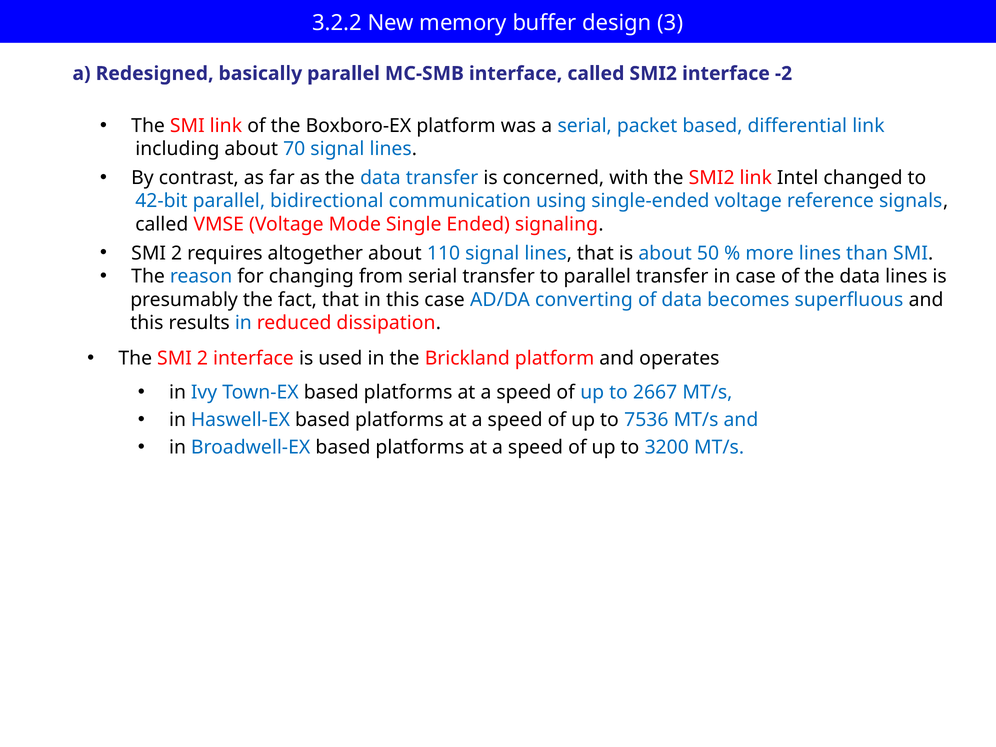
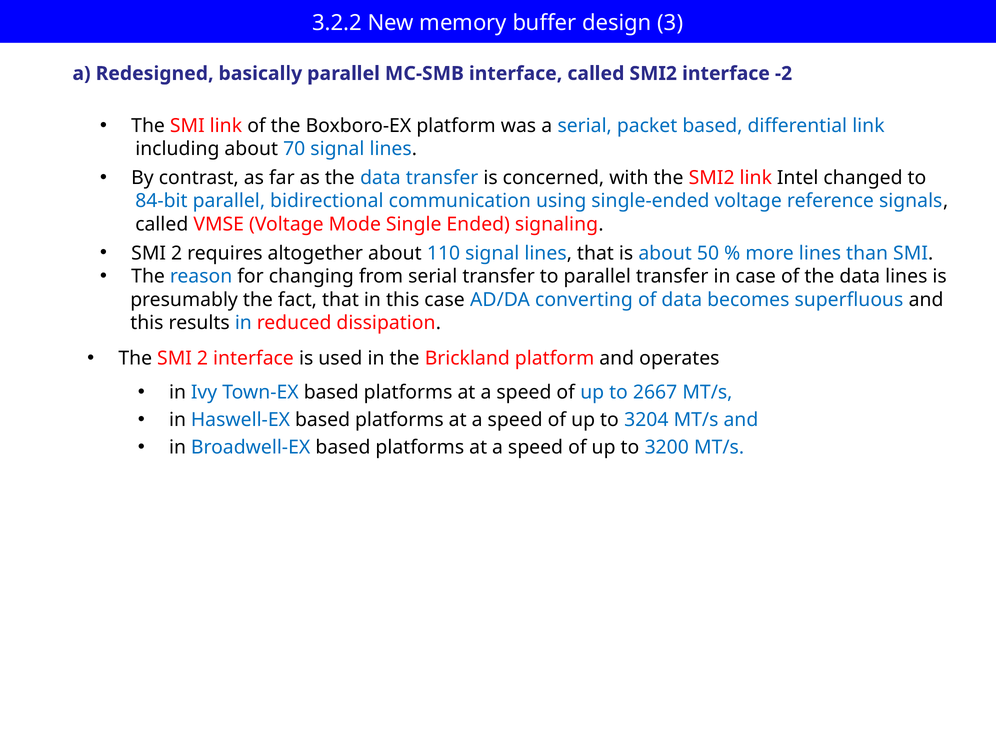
42-bit: 42-bit -> 84-bit
7536: 7536 -> 3204
